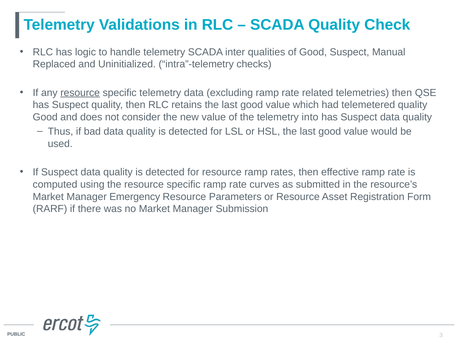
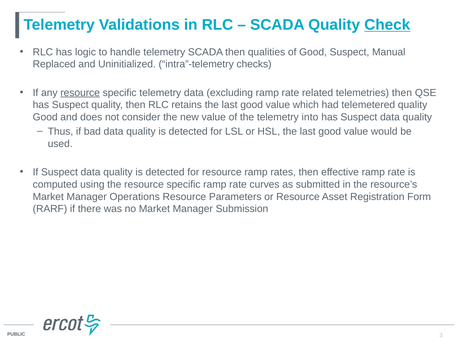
Check underline: none -> present
SCADA inter: inter -> then
Emergency: Emergency -> Operations
